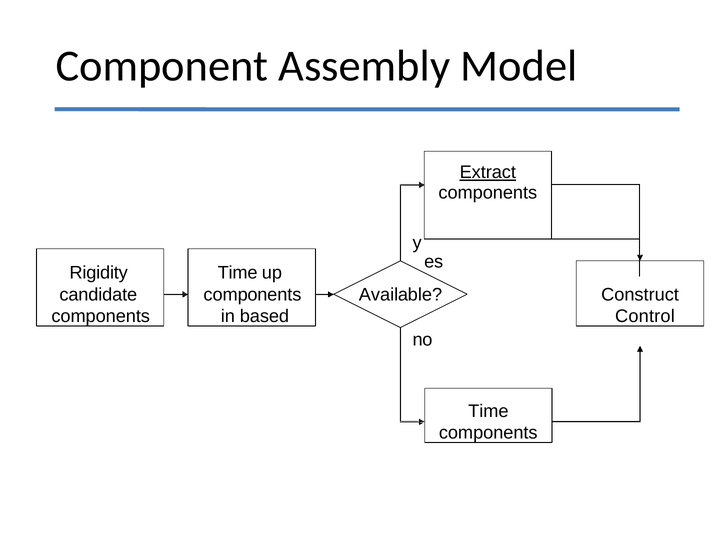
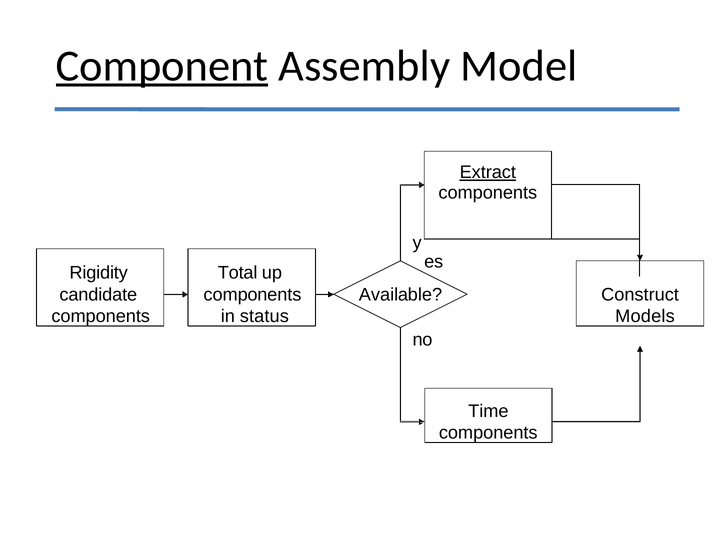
Component underline: none -> present
Time at (238, 273): Time -> Total
Control: Control -> Models
based: based -> status
